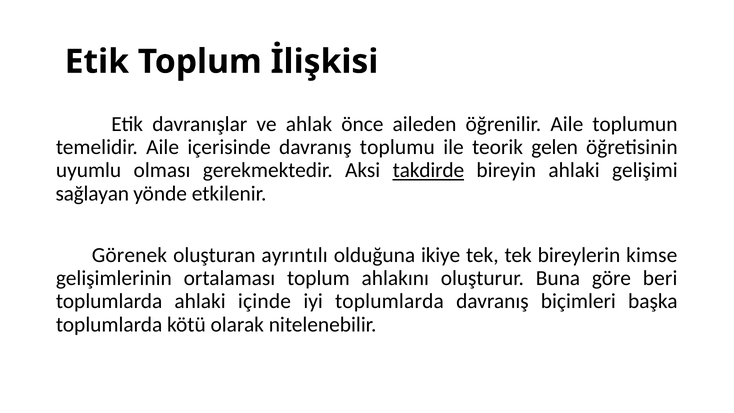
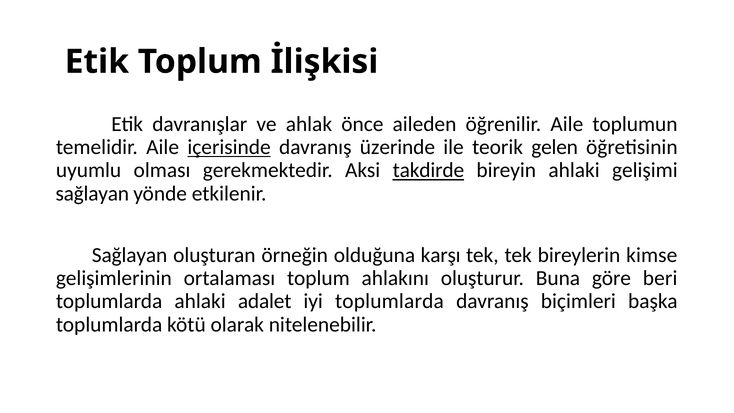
içerisinde underline: none -> present
toplumu: toplumu -> üzerinde
Görenek at (129, 255): Görenek -> Sağlayan
ayrıntılı: ayrıntılı -> örneğin
ikiye: ikiye -> karşı
içinde: içinde -> adalet
